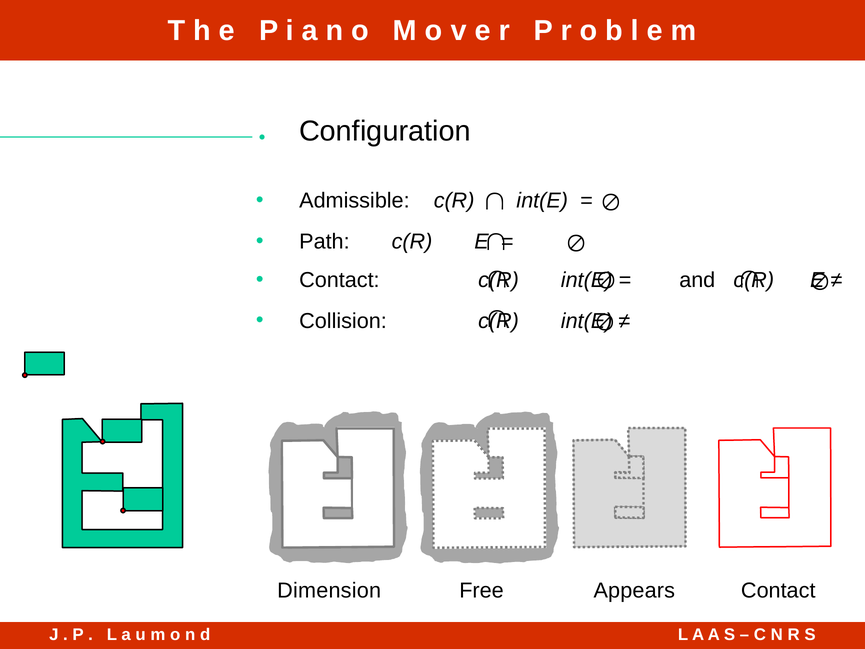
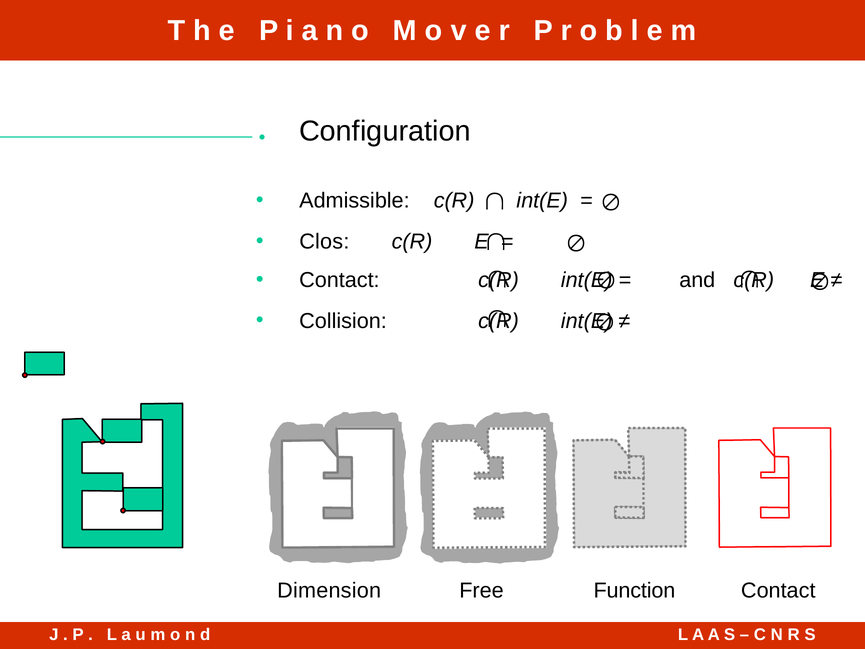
Path: Path -> Clos
Appears: Appears -> Function
